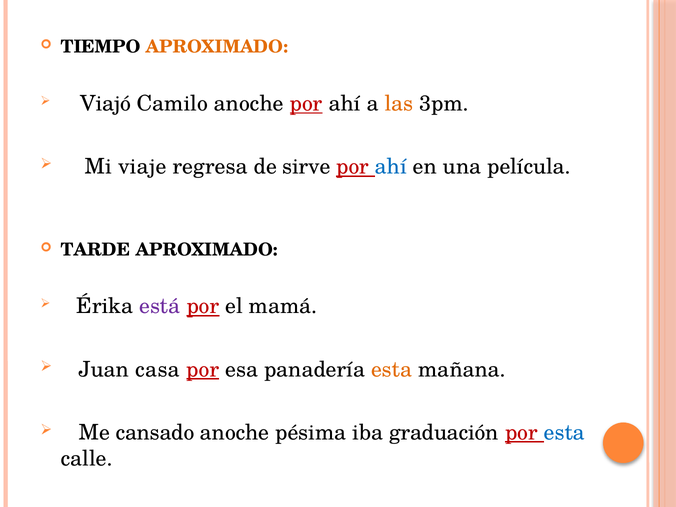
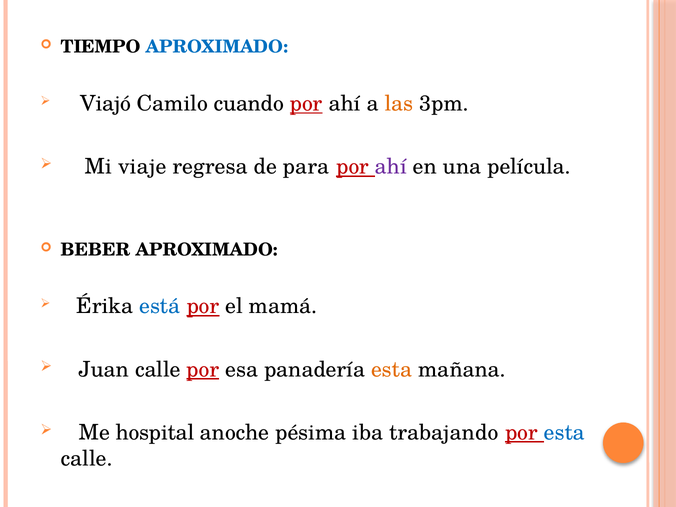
APROXIMADO at (217, 47) colour: orange -> blue
Camilo anoche: anoche -> cuando
sirve: sirve -> para
ahí at (391, 167) colour: blue -> purple
TARDE: TARDE -> BEBER
está colour: purple -> blue
Juan casa: casa -> calle
cansado: cansado -> hospital
graduación: graduación -> trabajando
